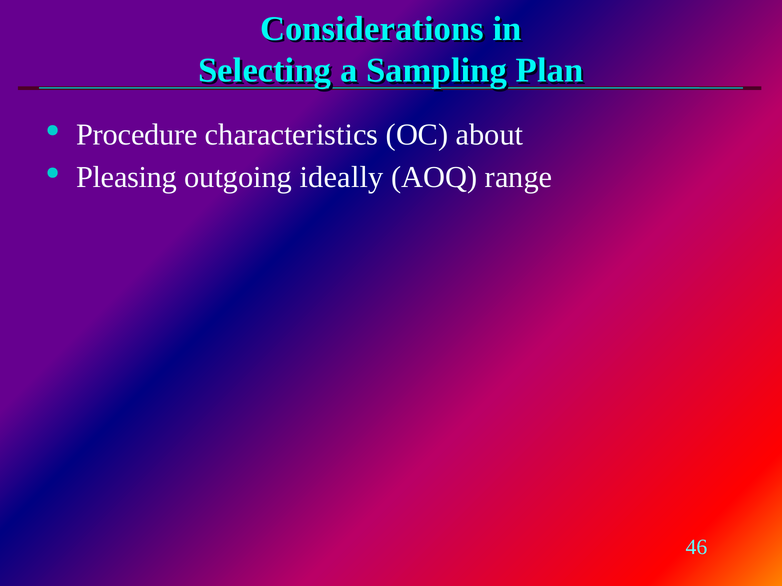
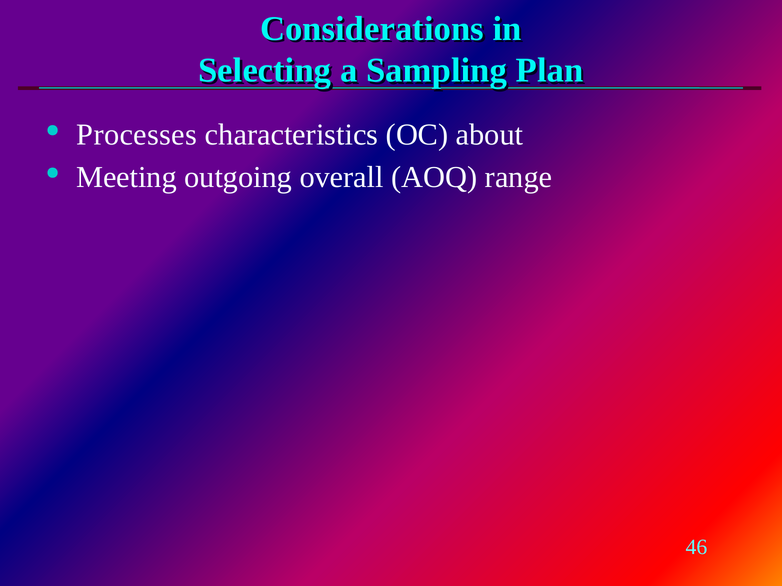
Procedure: Procedure -> Processes
Pleasing: Pleasing -> Meeting
ideally: ideally -> overall
